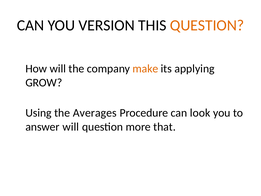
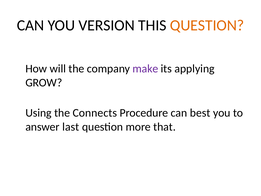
make colour: orange -> purple
Averages: Averages -> Connects
look: look -> best
answer will: will -> last
